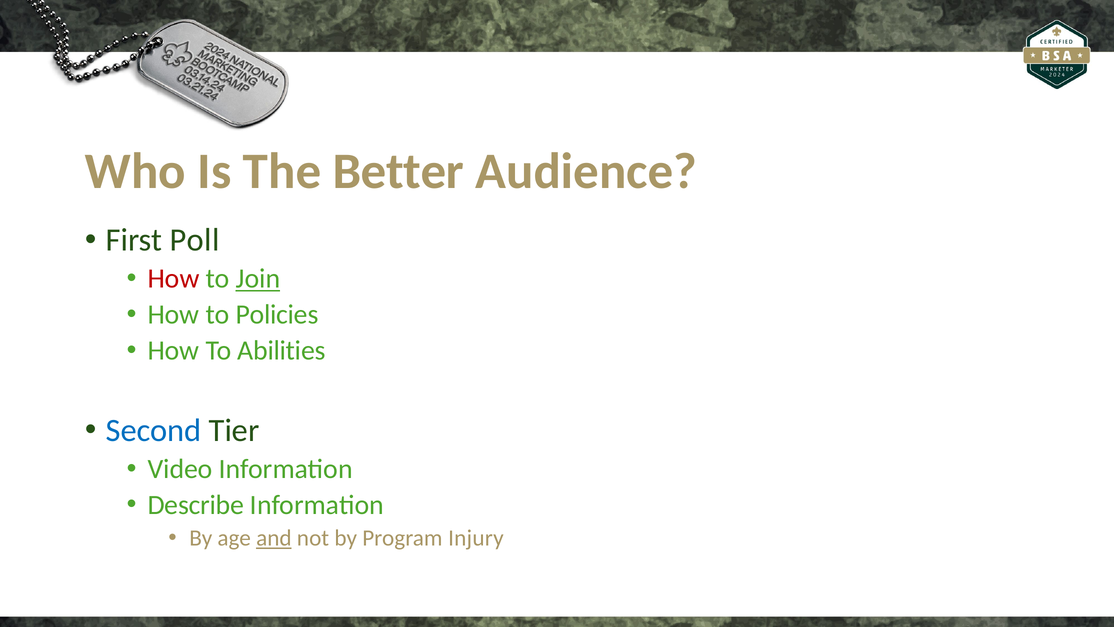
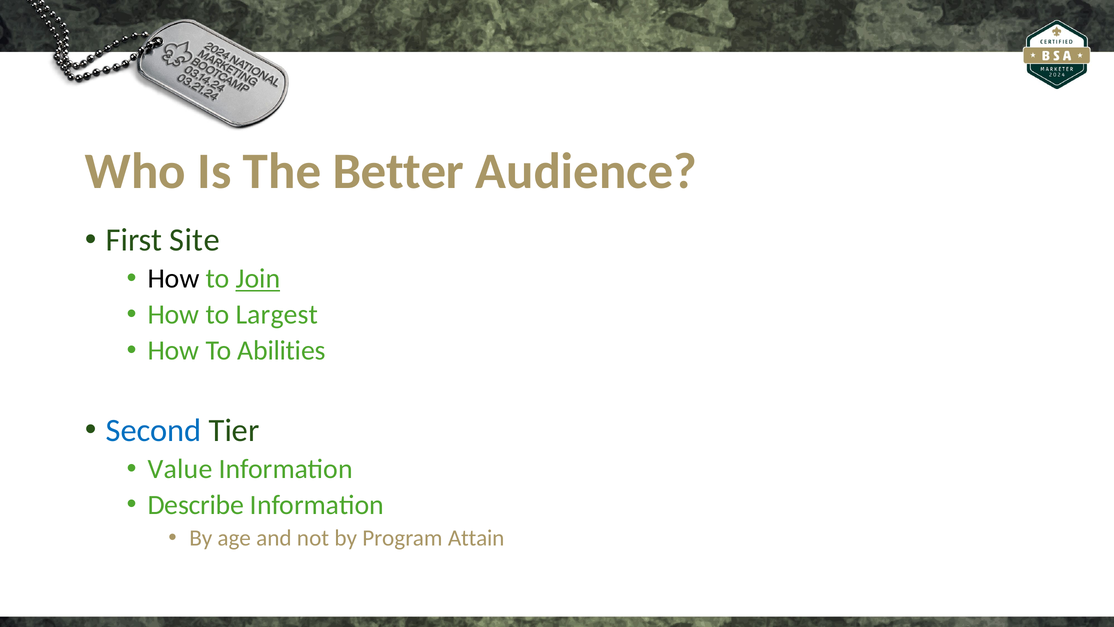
Poll: Poll -> Site
How at (174, 279) colour: red -> black
Policies: Policies -> Largest
Video: Video -> Value
and underline: present -> none
Injury: Injury -> Attain
